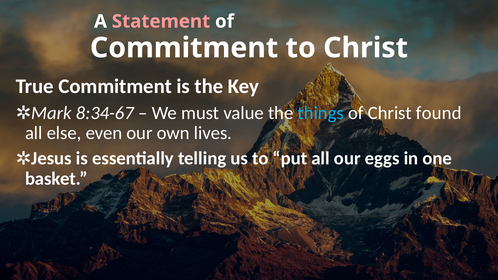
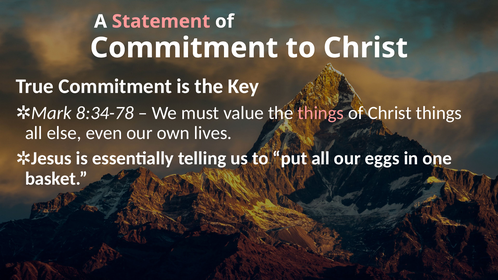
8:34-67: 8:34-67 -> 8:34-78
things at (321, 113) colour: light blue -> pink
Christ found: found -> things
